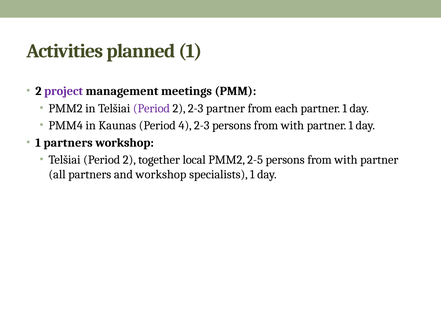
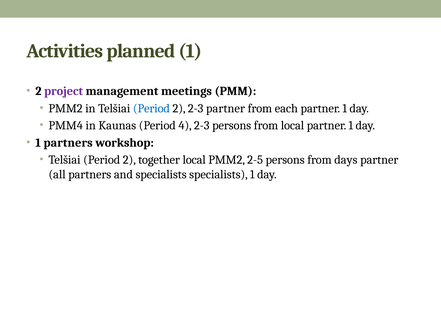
Period at (151, 108) colour: purple -> blue
2-3 persons from with: with -> local
2-5 persons from with: with -> days
and workshop: workshop -> specialists
